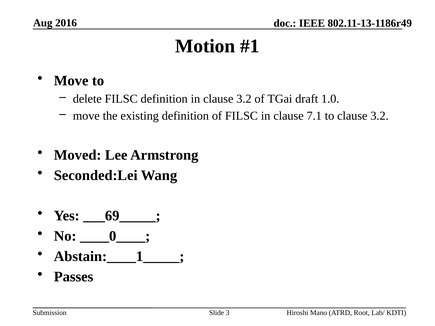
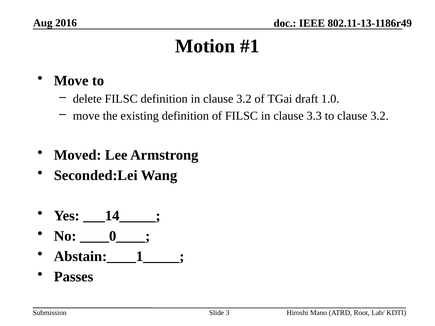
7.1: 7.1 -> 3.3
___69_____: ___69_____ -> ___14_____
